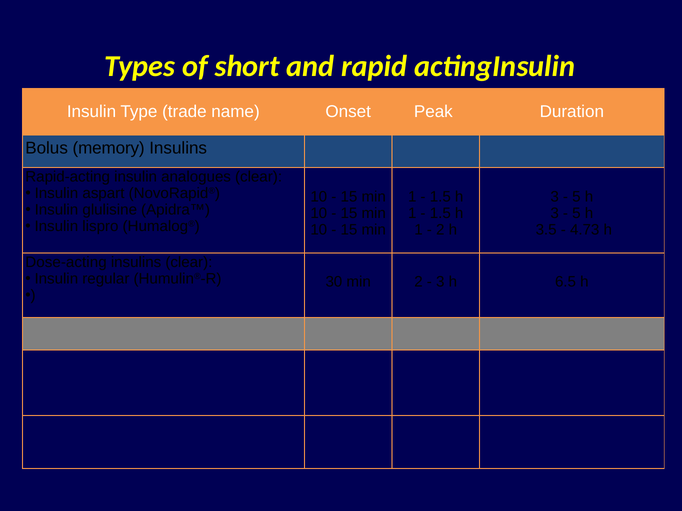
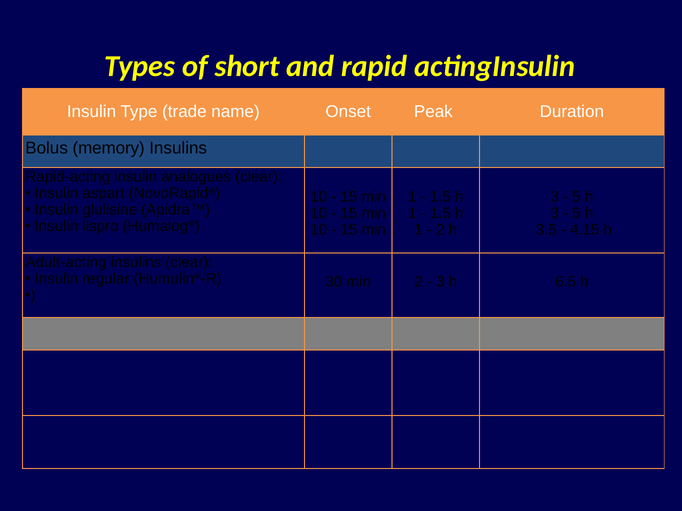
4.73: 4.73 -> 4.15
Dose-acting: Dose-acting -> Adult-acting
